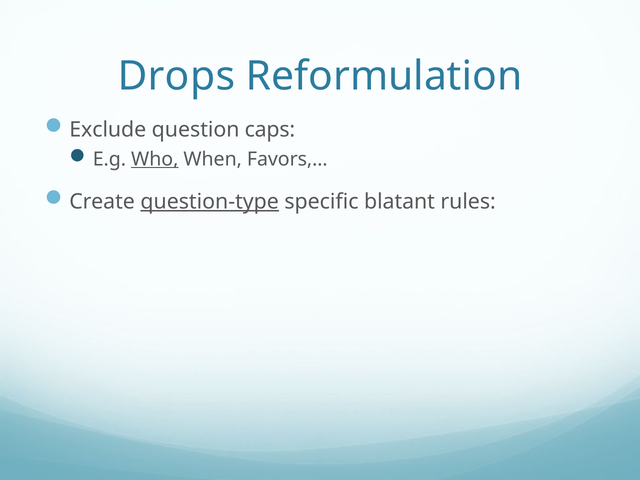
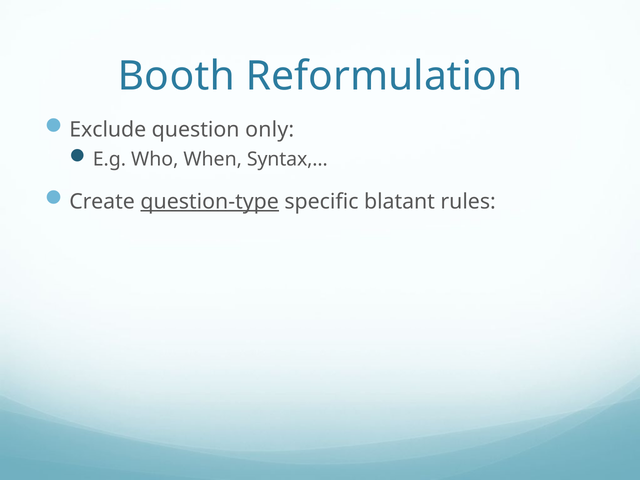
Drops: Drops -> Booth
caps: caps -> only
Who underline: present -> none
Favors,…: Favors,… -> Syntax,…
